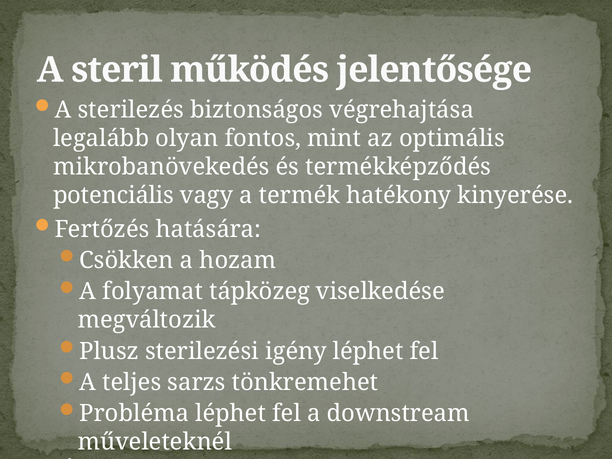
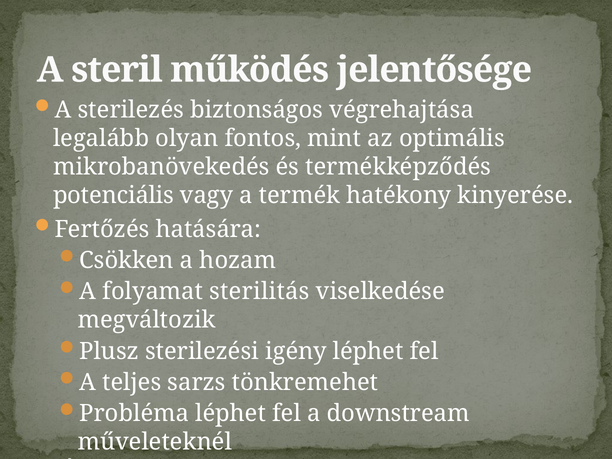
tápközeg: tápközeg -> sterilitás
